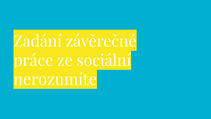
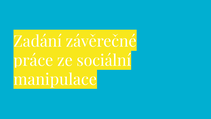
nerozumíte: nerozumíte -> manipulace
